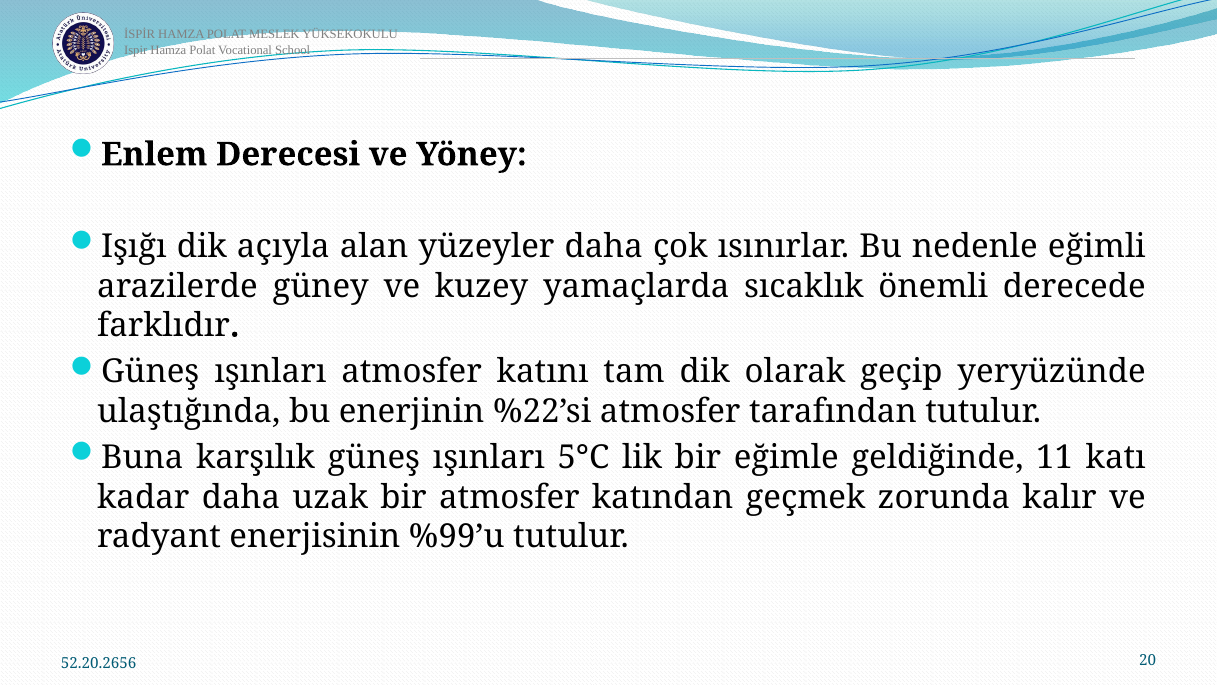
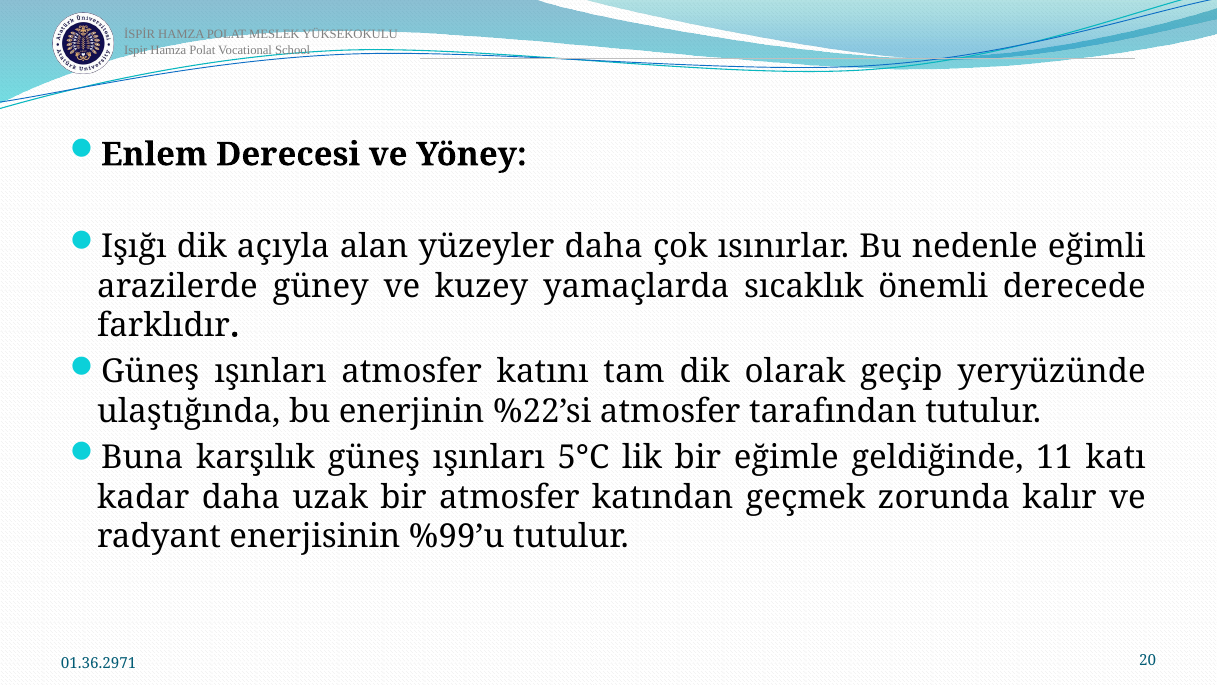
52.20.2656: 52.20.2656 -> 01.36.2971
